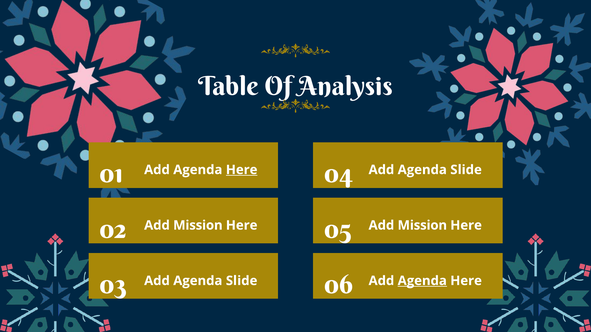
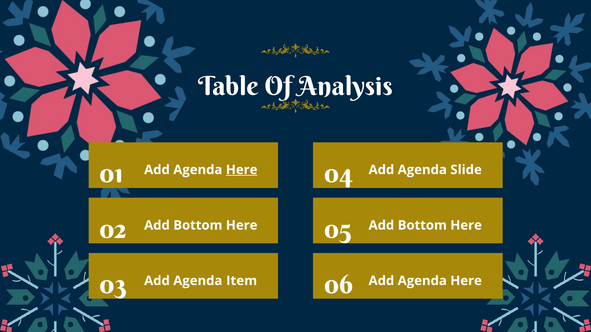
02 Add Mission: Mission -> Bottom
05 Add Mission: Mission -> Bottom
03 Add Agenda Slide: Slide -> Item
Agenda at (422, 281) underline: present -> none
